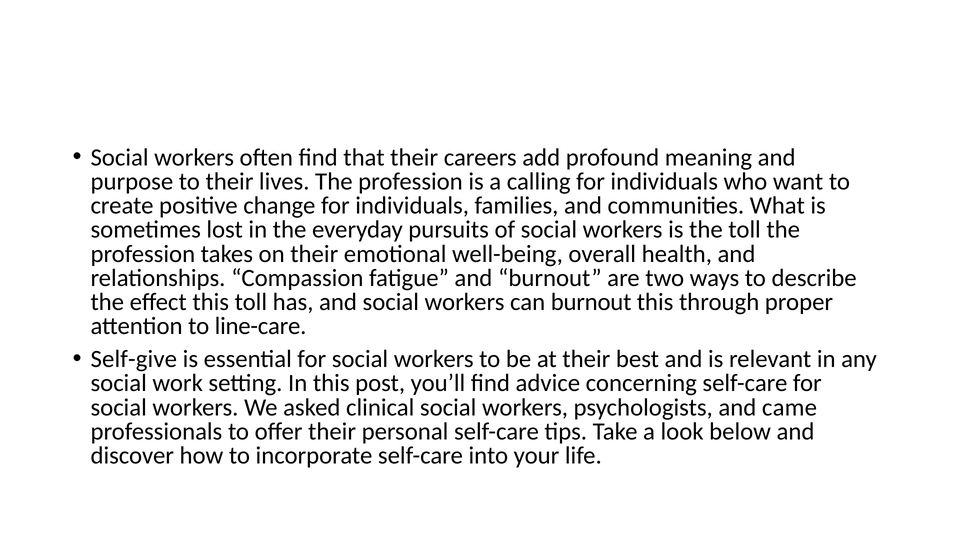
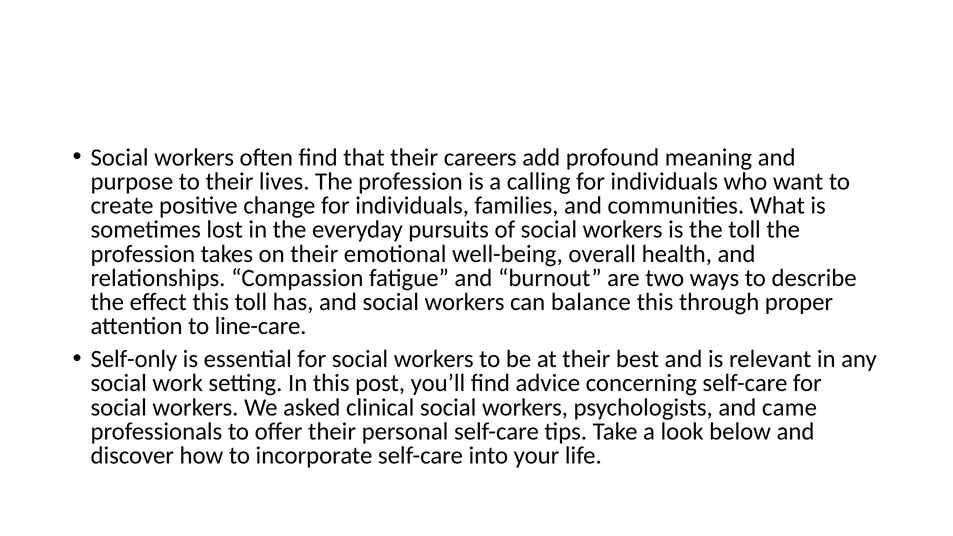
can burnout: burnout -> balance
Self-give: Self-give -> Self-only
